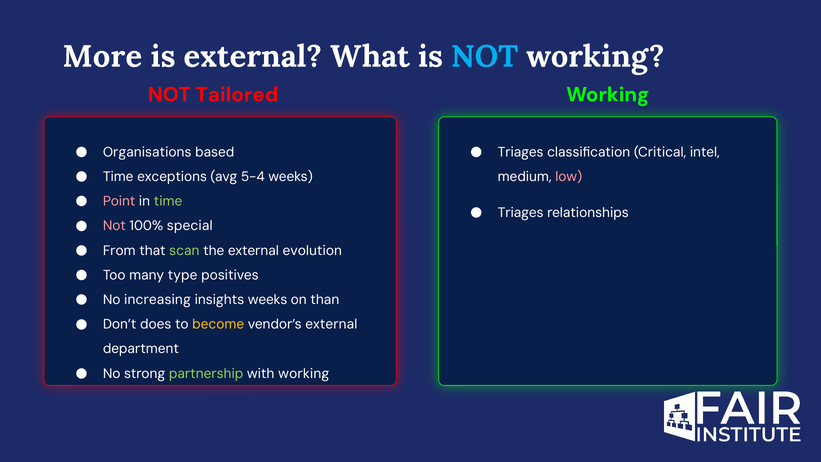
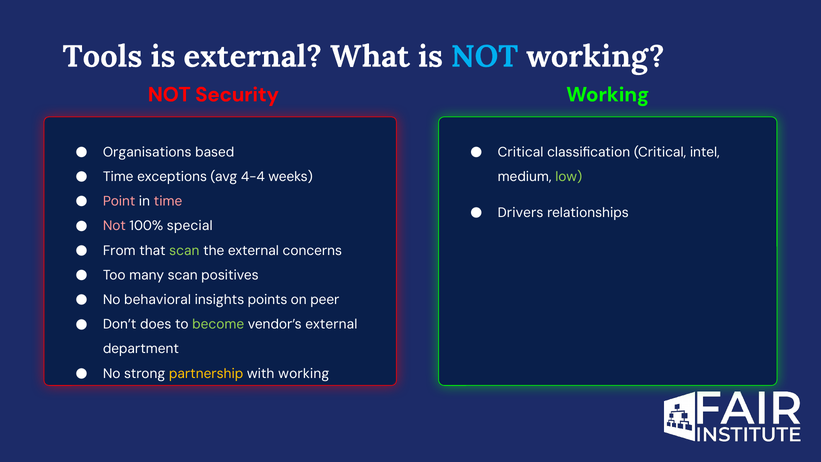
More: More -> Tools
Tailored: Tailored -> Security
Triages at (521, 152): Triages -> Critical
5-4: 5-4 -> 4-4
low colour: pink -> light green
time at (168, 201) colour: light green -> pink
Triages at (521, 213): Triages -> Drivers
evolution: evolution -> concerns
many type: type -> scan
increasing: increasing -> behavioral
insights weeks: weeks -> points
than: than -> peer
become colour: yellow -> light green
partnership colour: light green -> yellow
